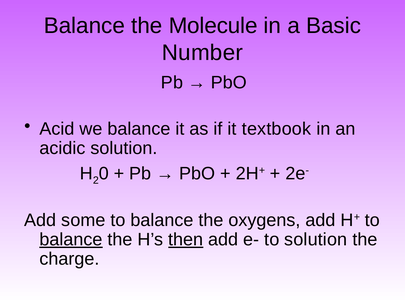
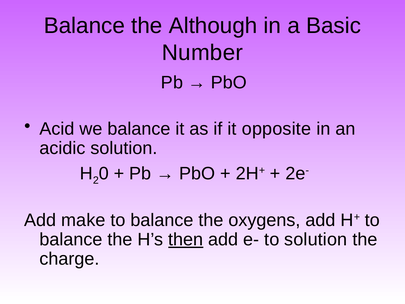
Molecule: Molecule -> Although
textbook: textbook -> opposite
some: some -> make
balance at (71, 239) underline: present -> none
